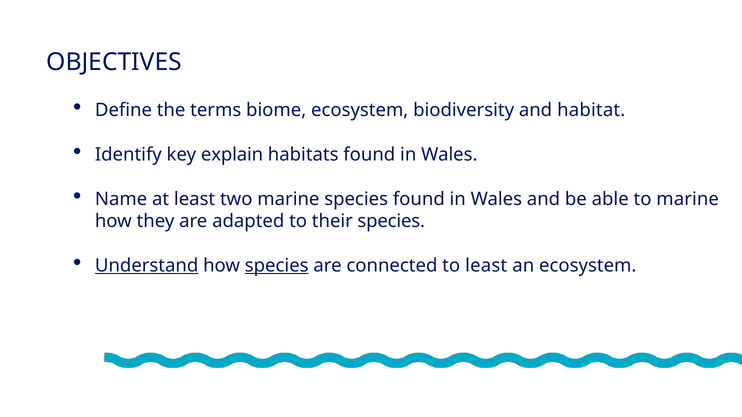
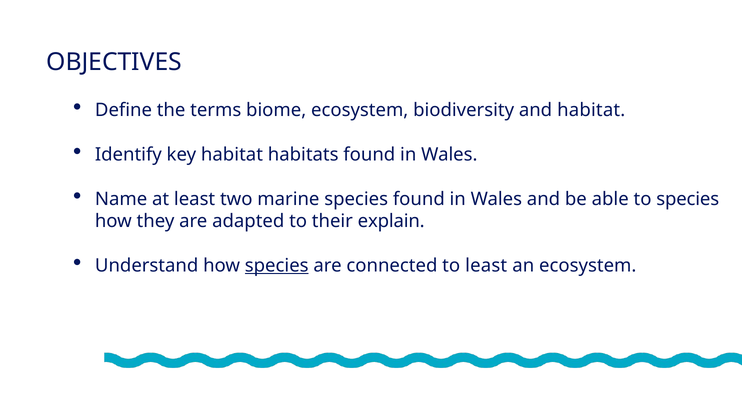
key explain: explain -> habitat
to marine: marine -> species
their species: species -> explain
Understand underline: present -> none
